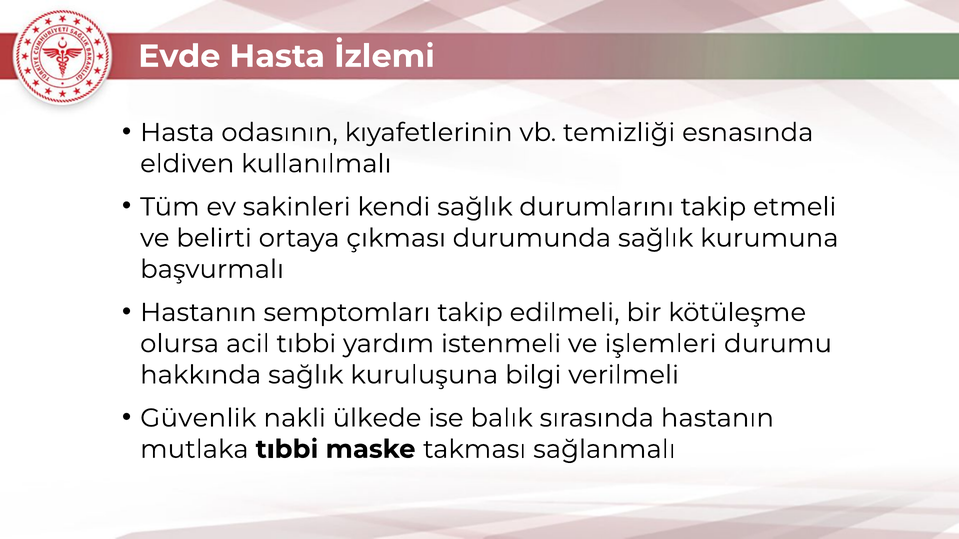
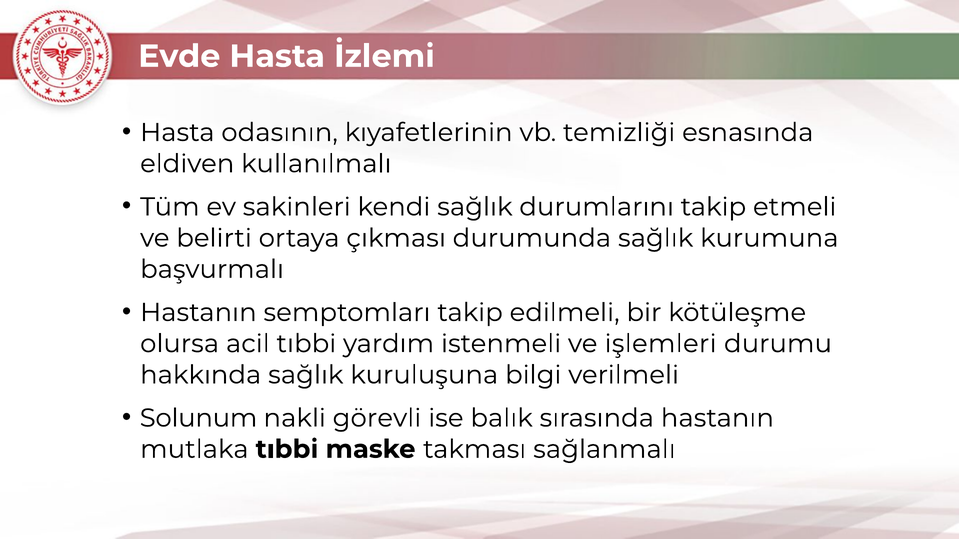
Güvenlik: Güvenlik -> Solunum
ülkede: ülkede -> görevli
